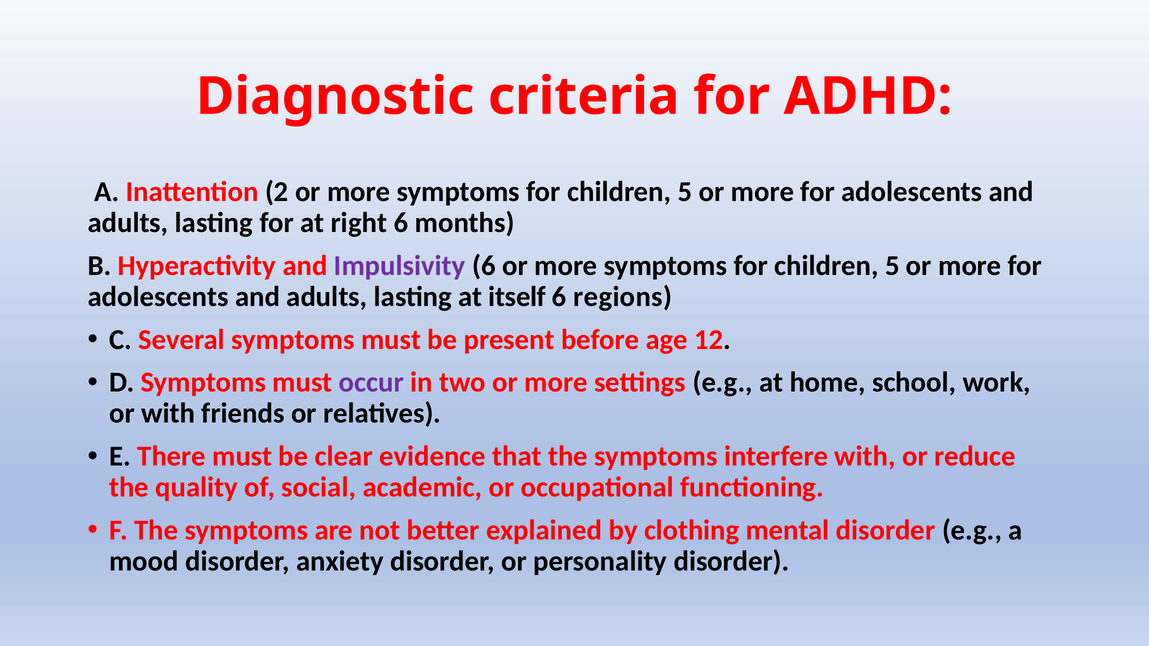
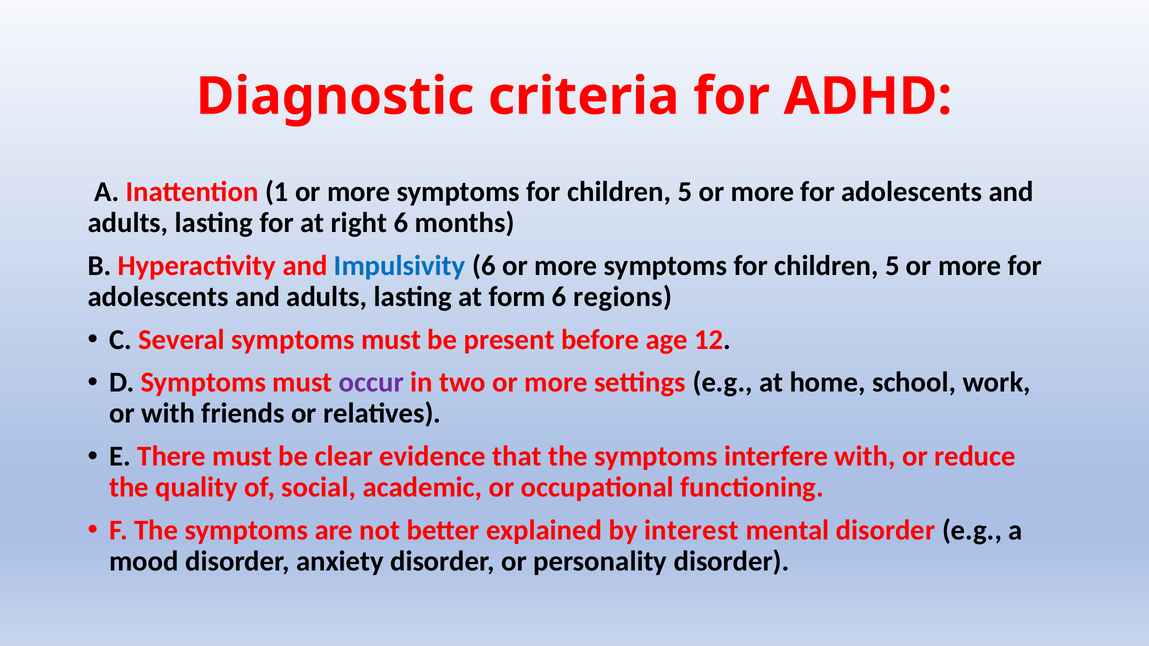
2: 2 -> 1
Impulsivity colour: purple -> blue
itself: itself -> form
clothing: clothing -> interest
